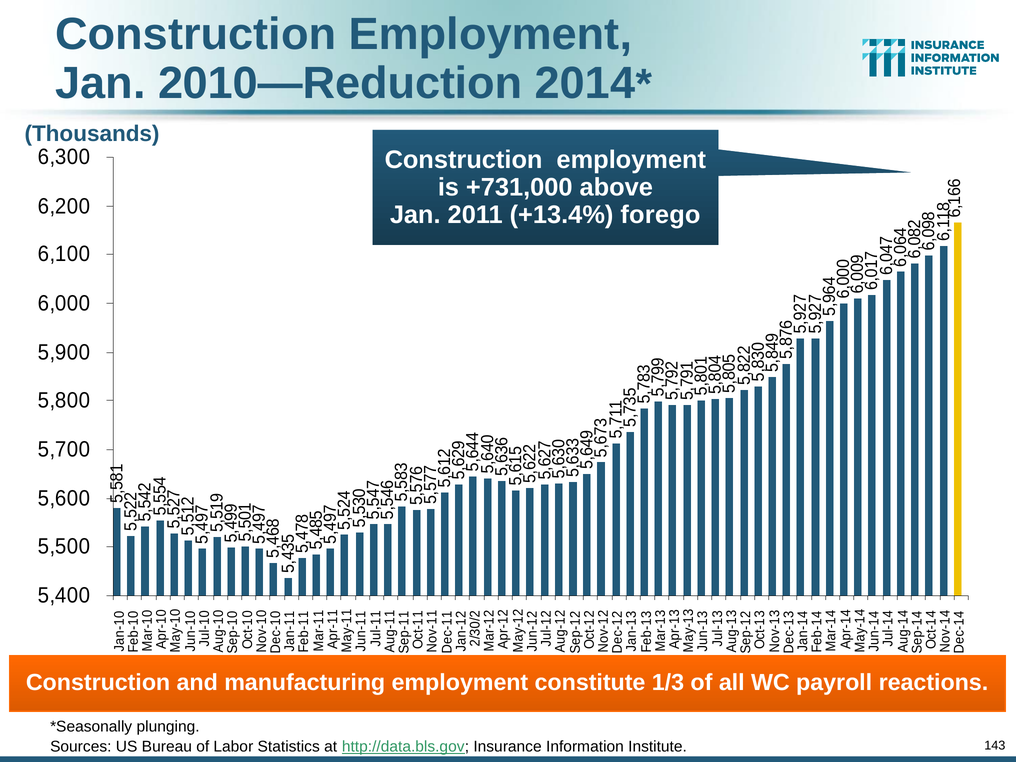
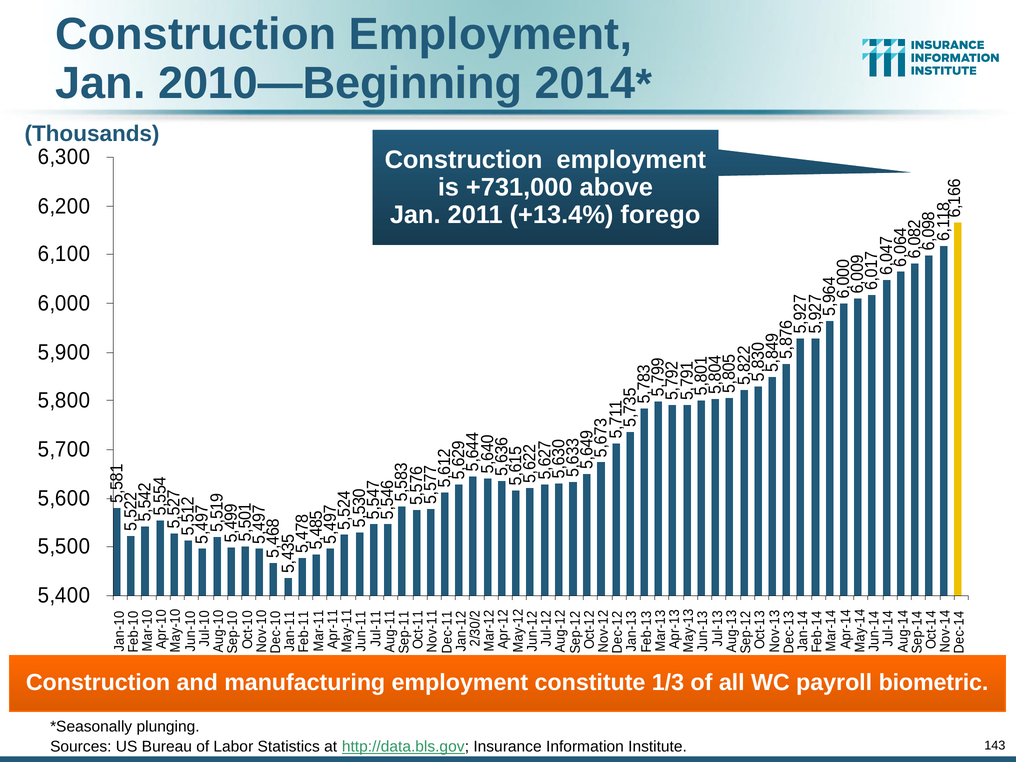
2010—Reduction: 2010—Reduction -> 2010—Beginning
reactions: reactions -> biometric
